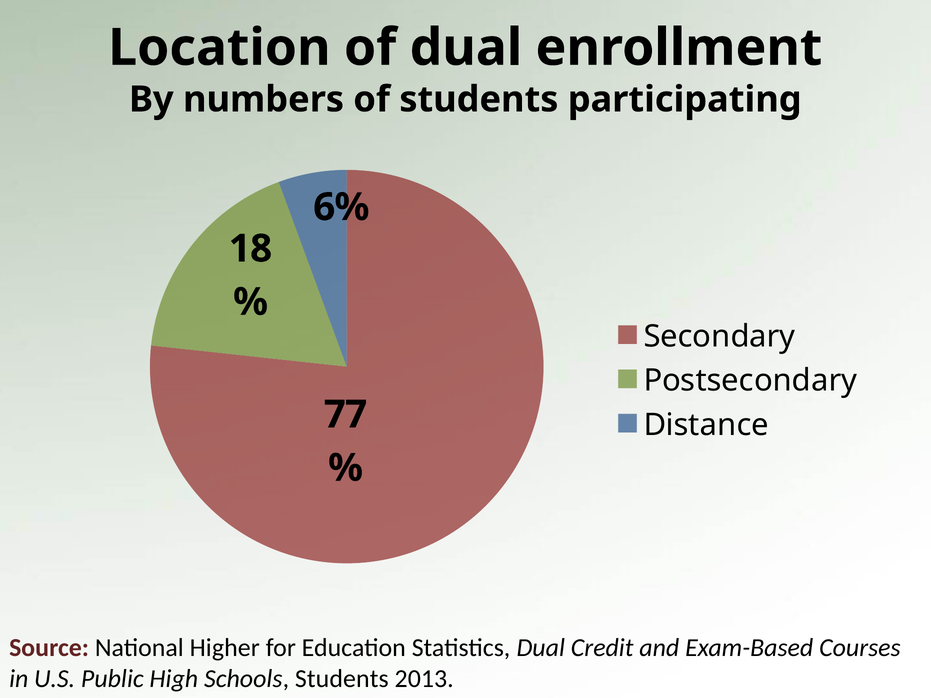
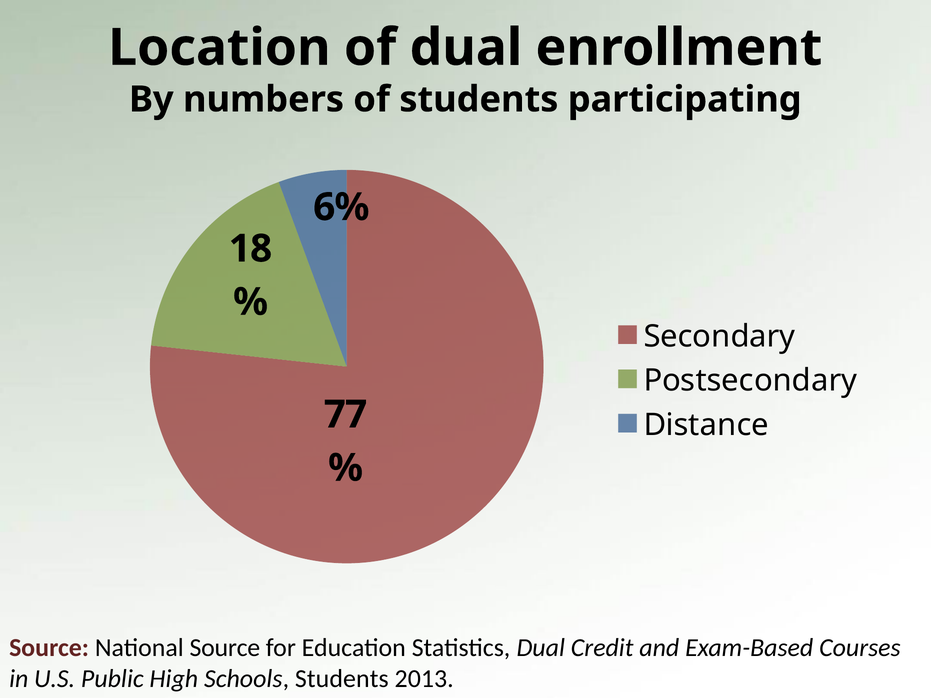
National Higher: Higher -> Source
